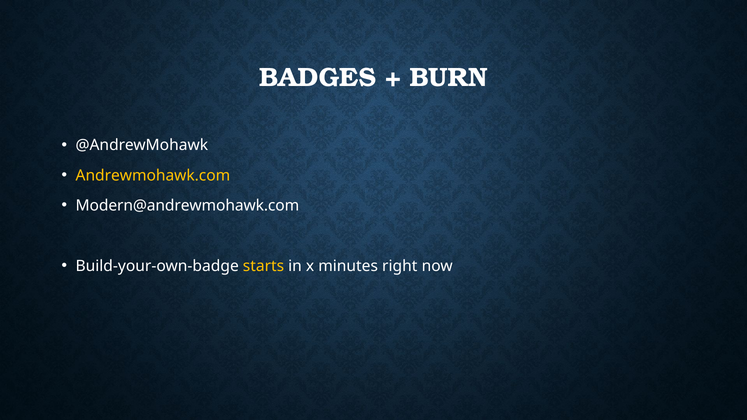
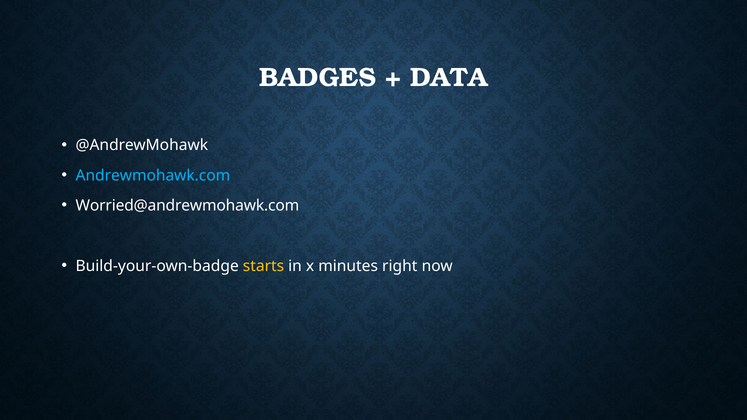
BURN: BURN -> DATA
Andrewmohawk.com colour: yellow -> light blue
Modern@andrewmohawk.com: Modern@andrewmohawk.com -> Worried@andrewmohawk.com
